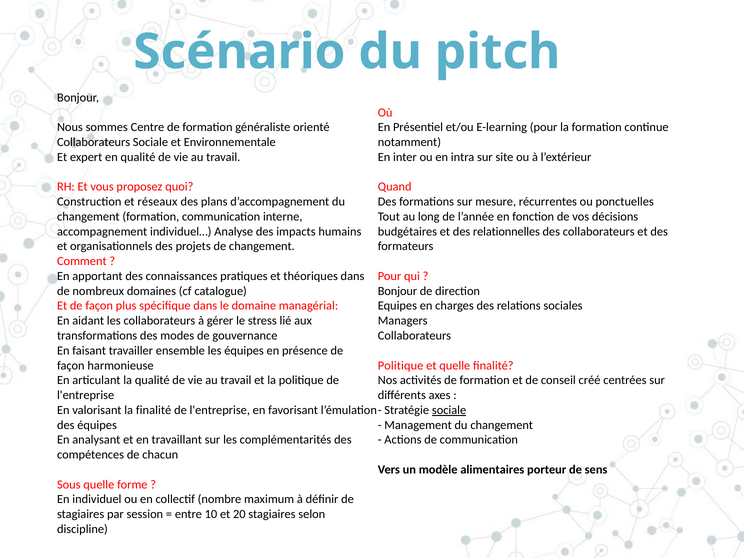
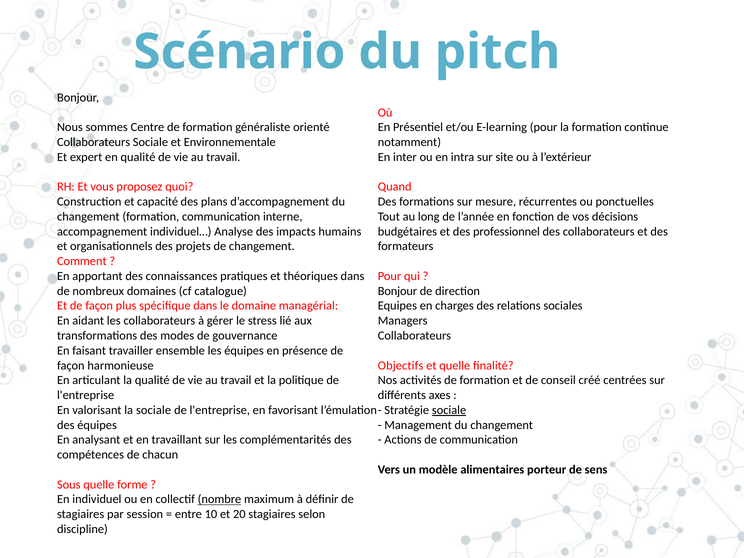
réseaux: réseaux -> capacité
relationnelles: relationnelles -> professionnel
Politique at (401, 365): Politique -> Objectifs
la finalité: finalité -> sociale
nombre underline: none -> present
